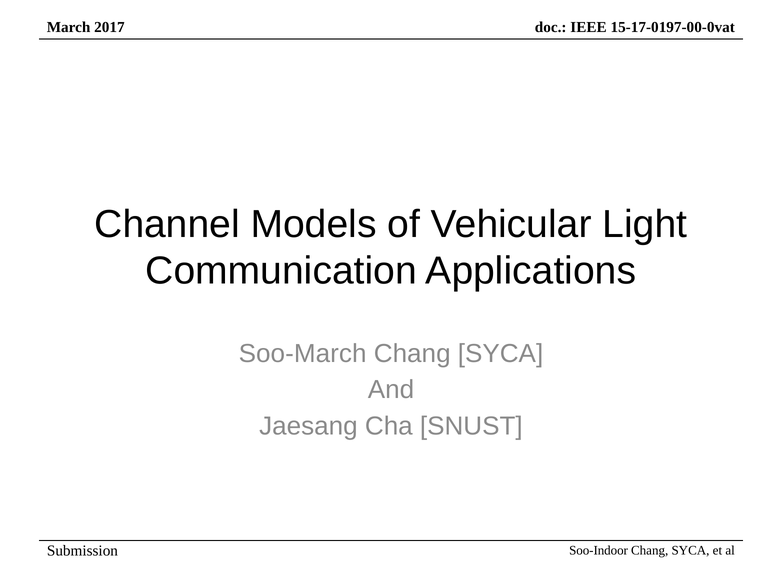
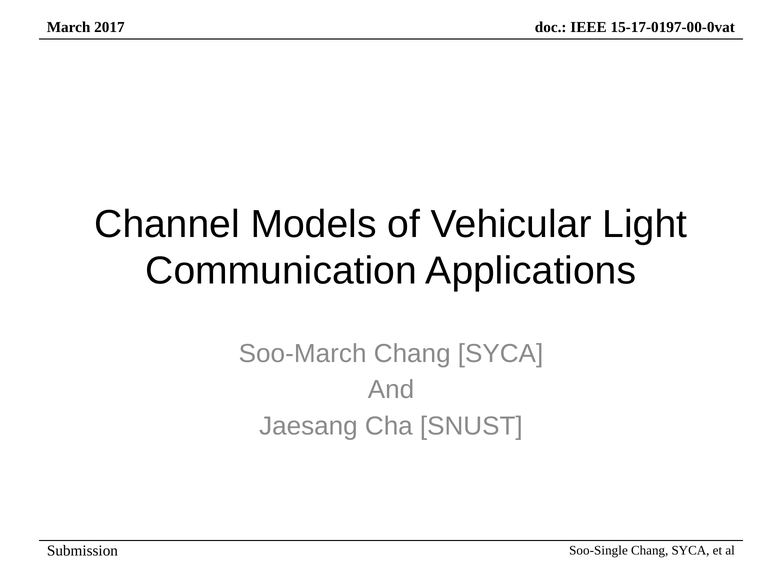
Soo-Indoor: Soo-Indoor -> Soo-Single
